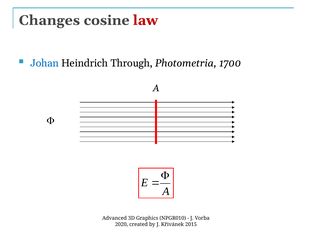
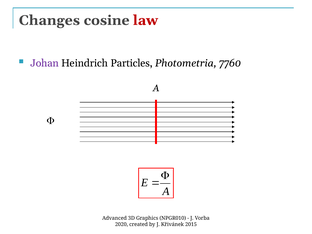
Johan colour: blue -> purple
Through: Through -> Particles
1700: 1700 -> 7760
